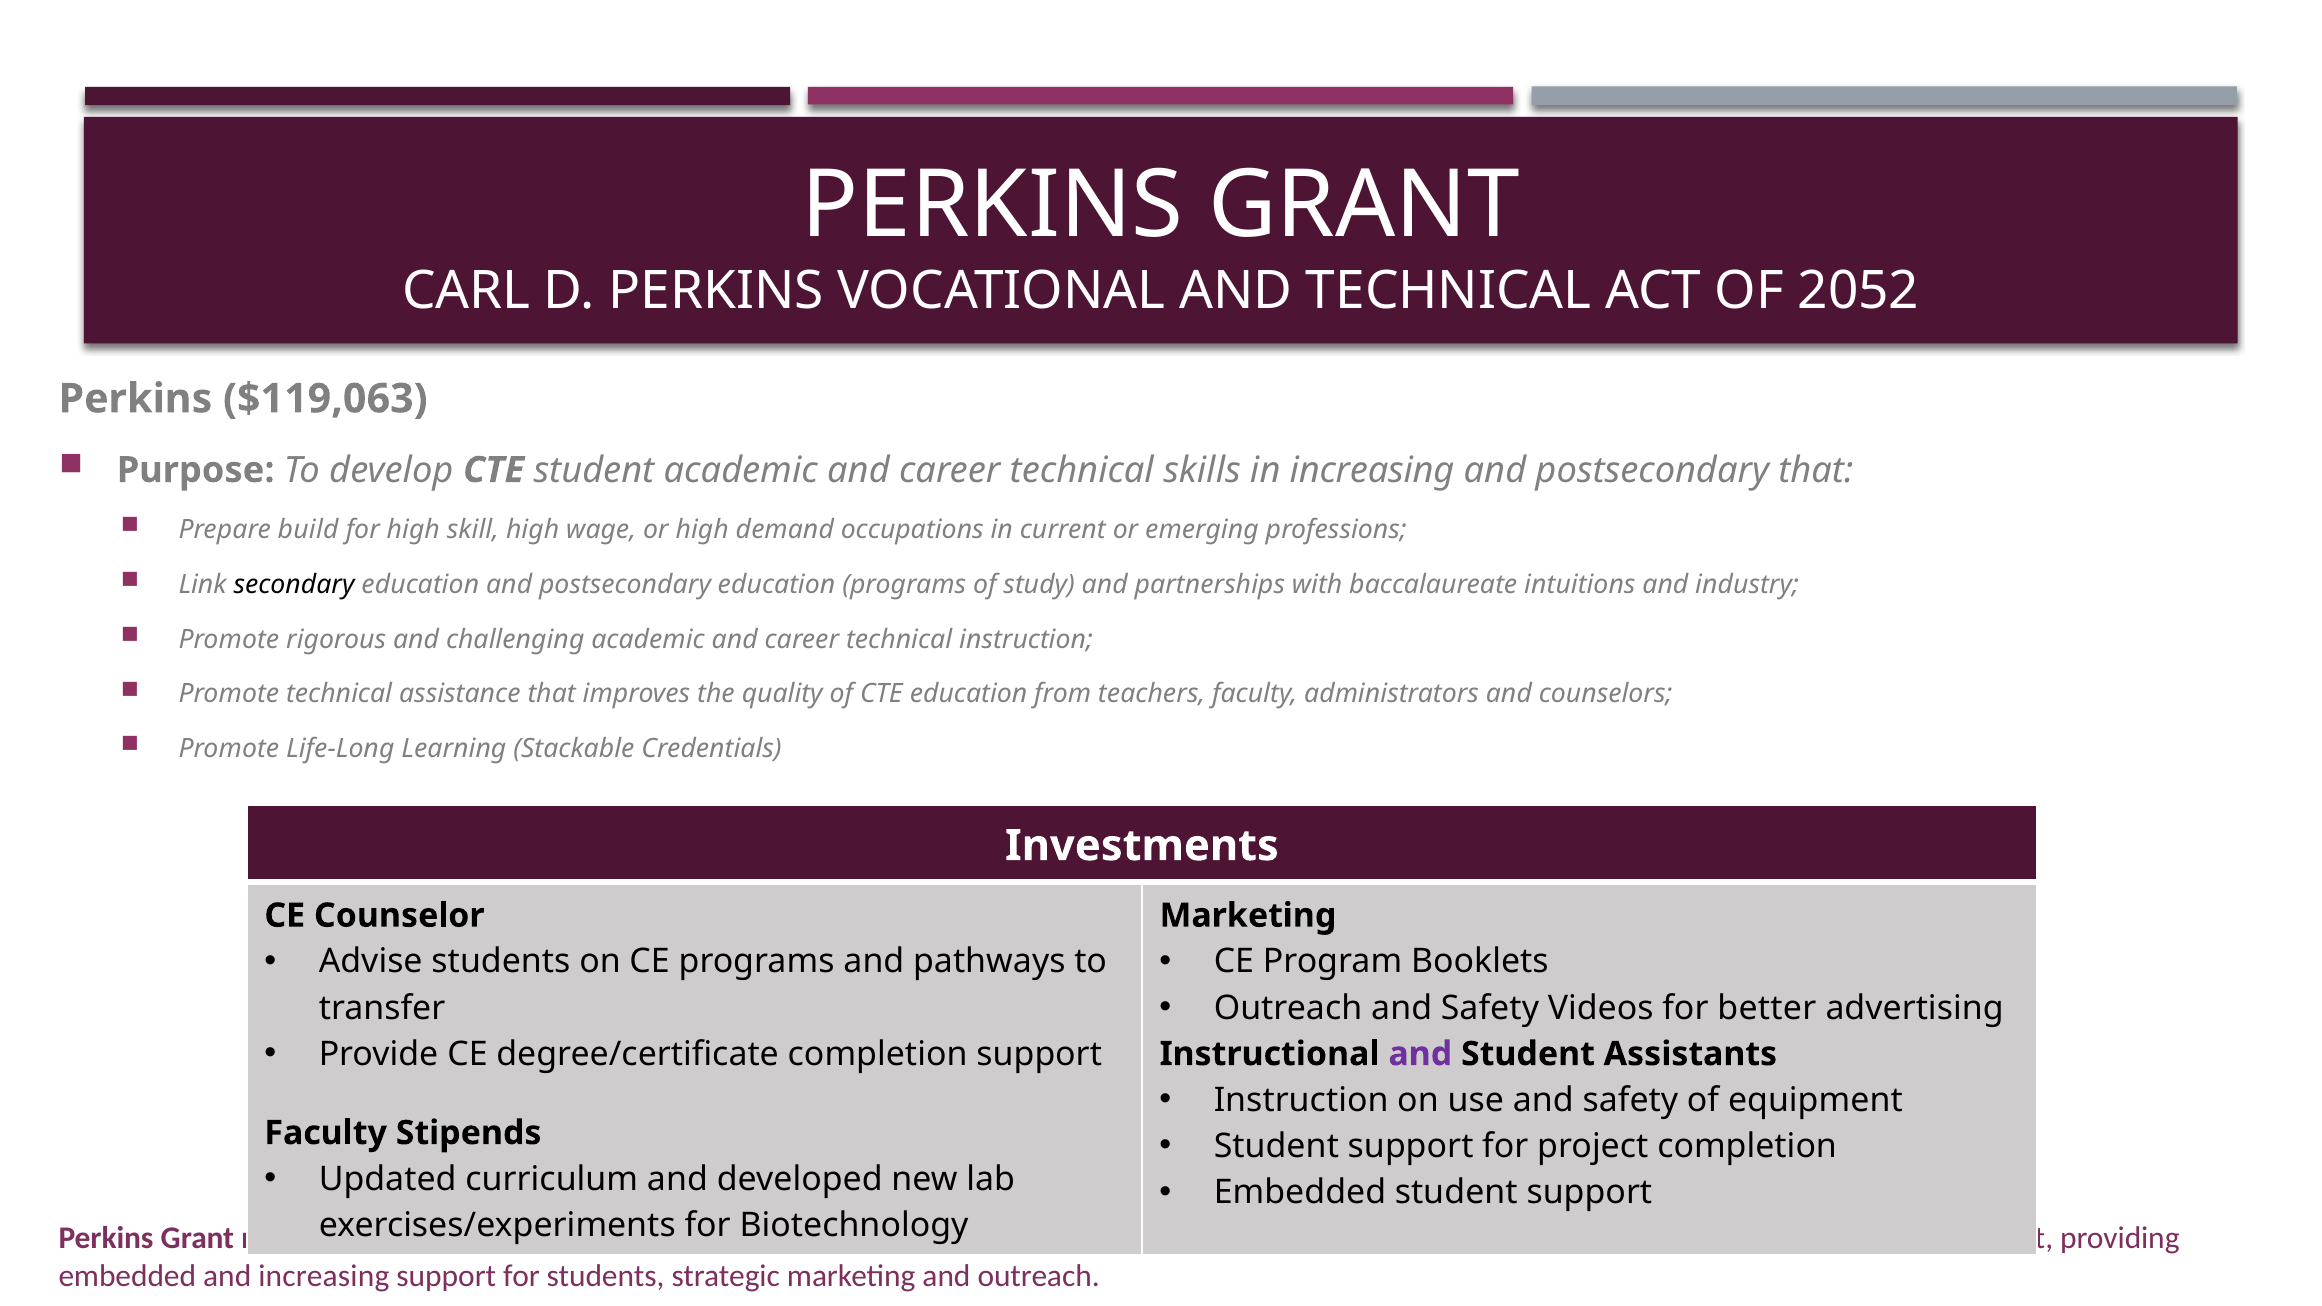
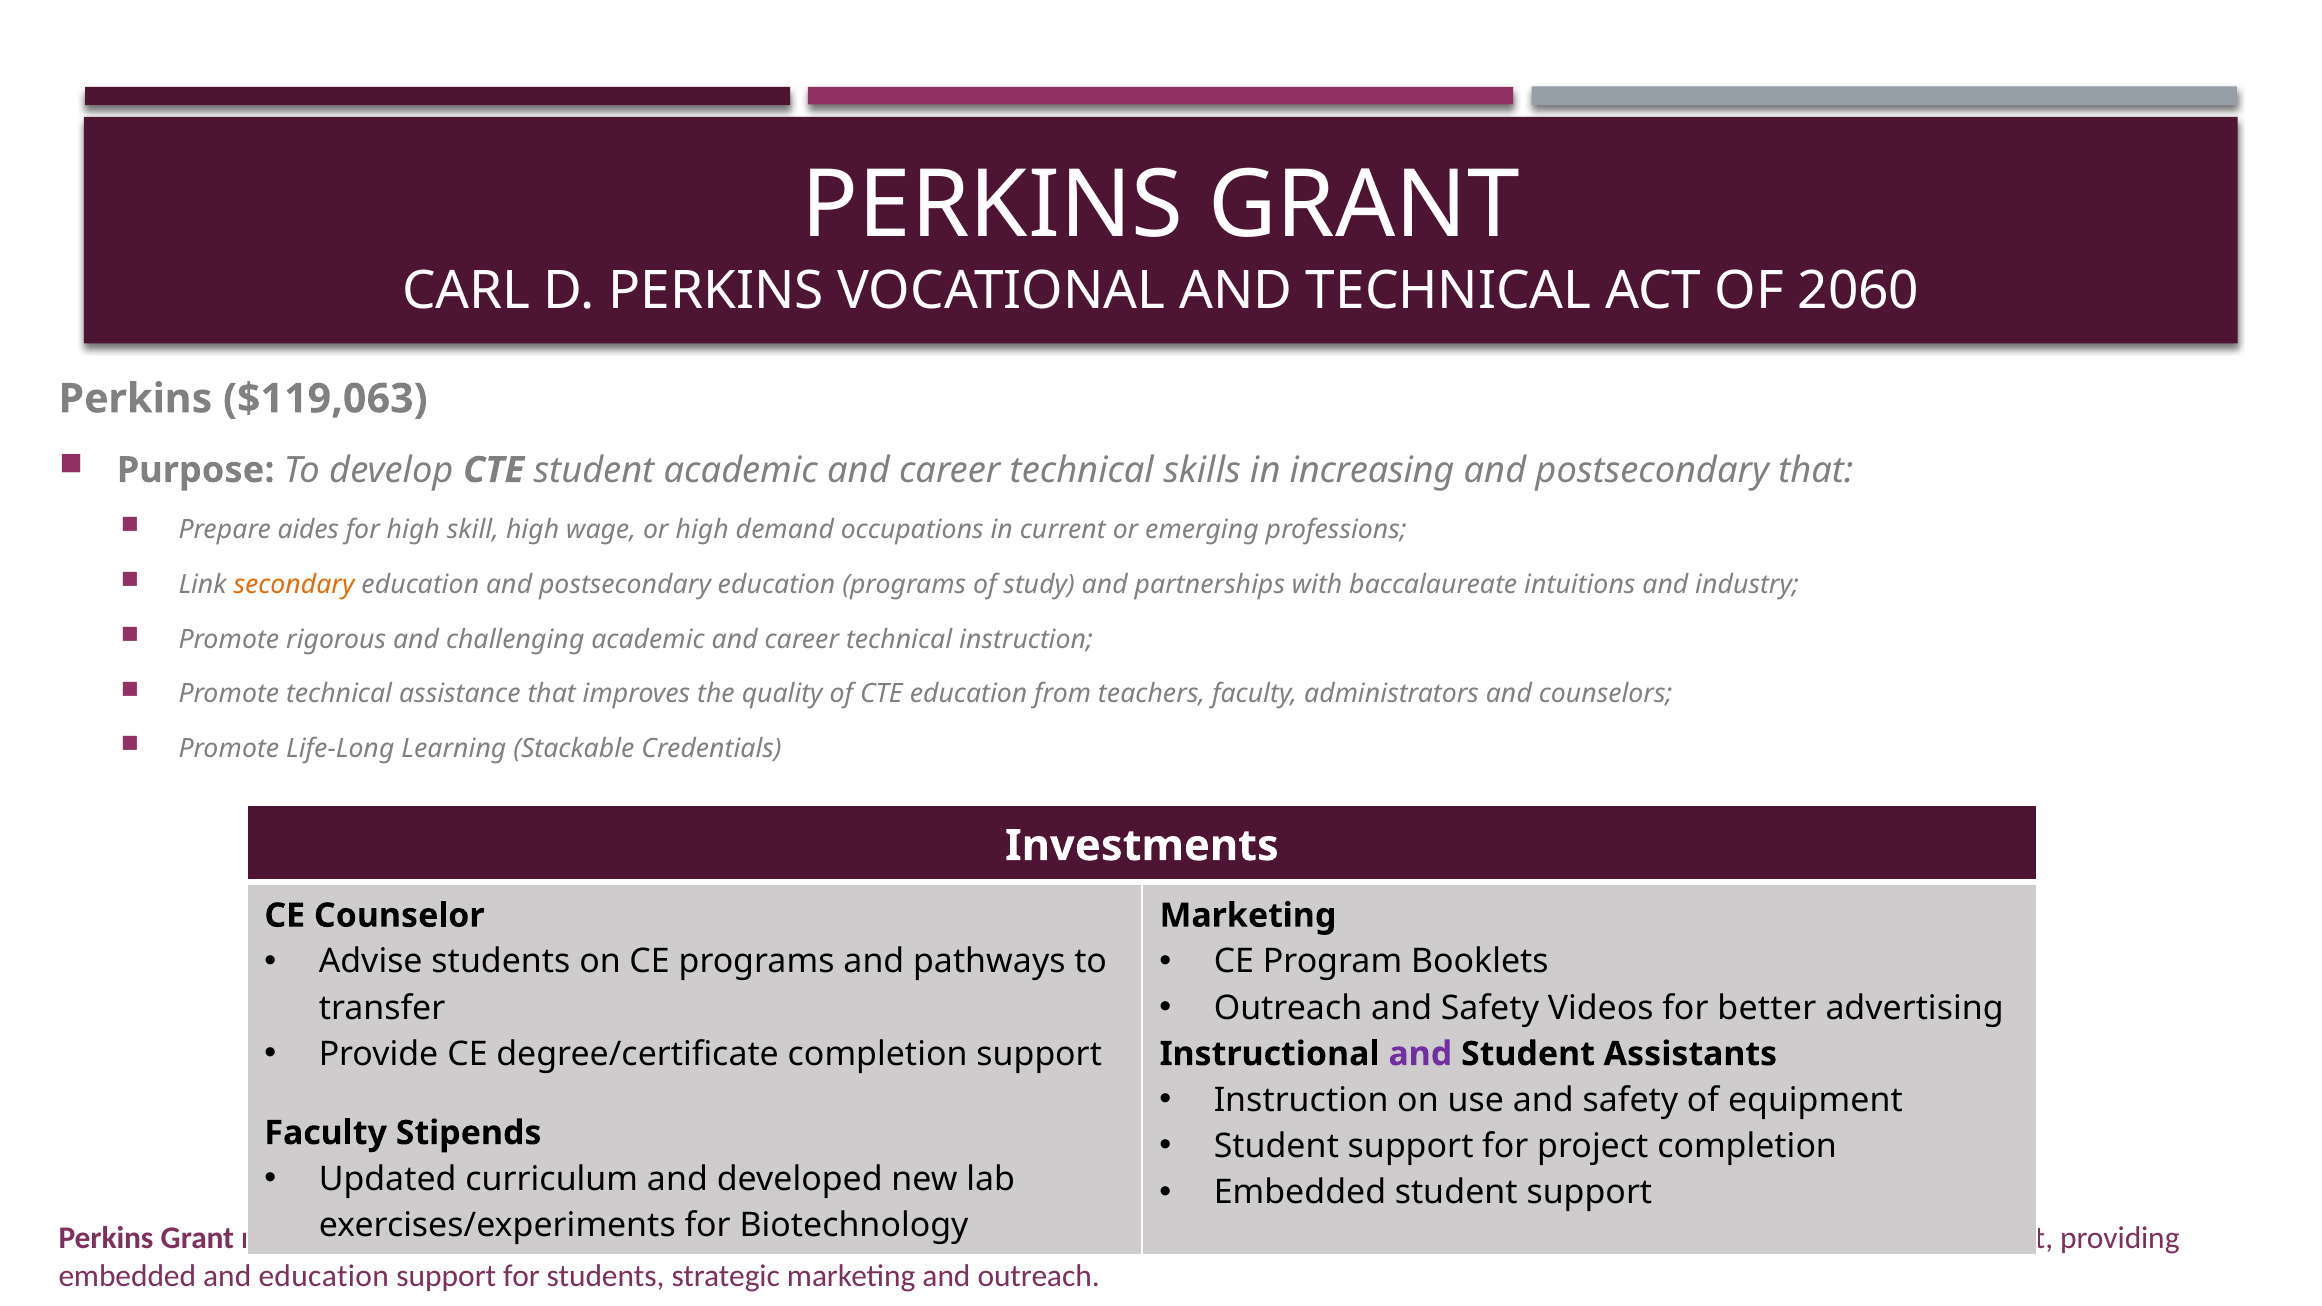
2052: 2052 -> 2060
build: build -> aides
secondary colour: black -> orange
and increasing: increasing -> education
